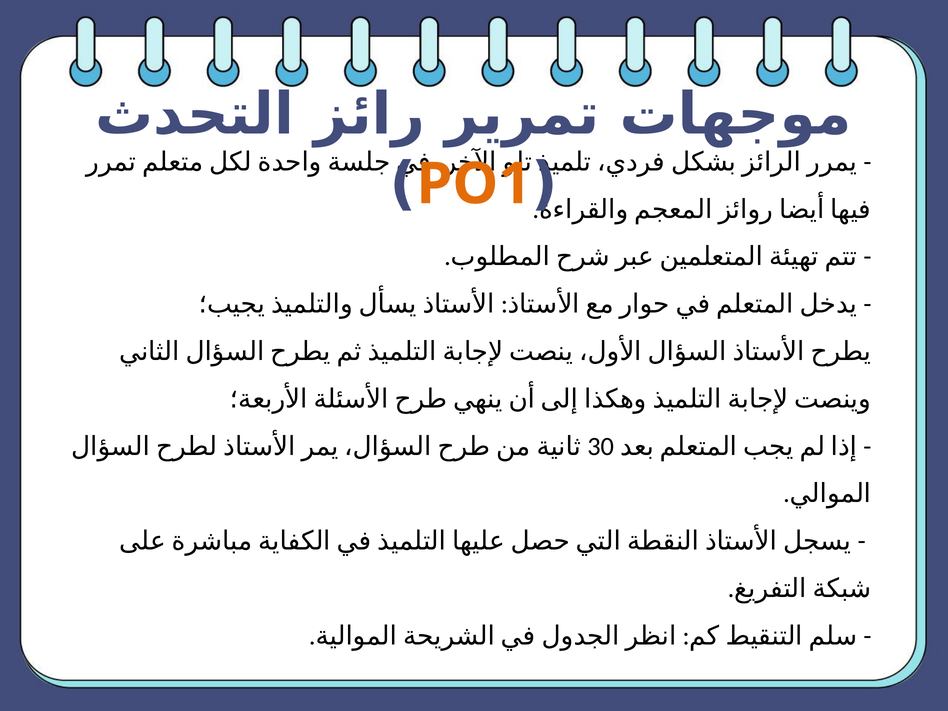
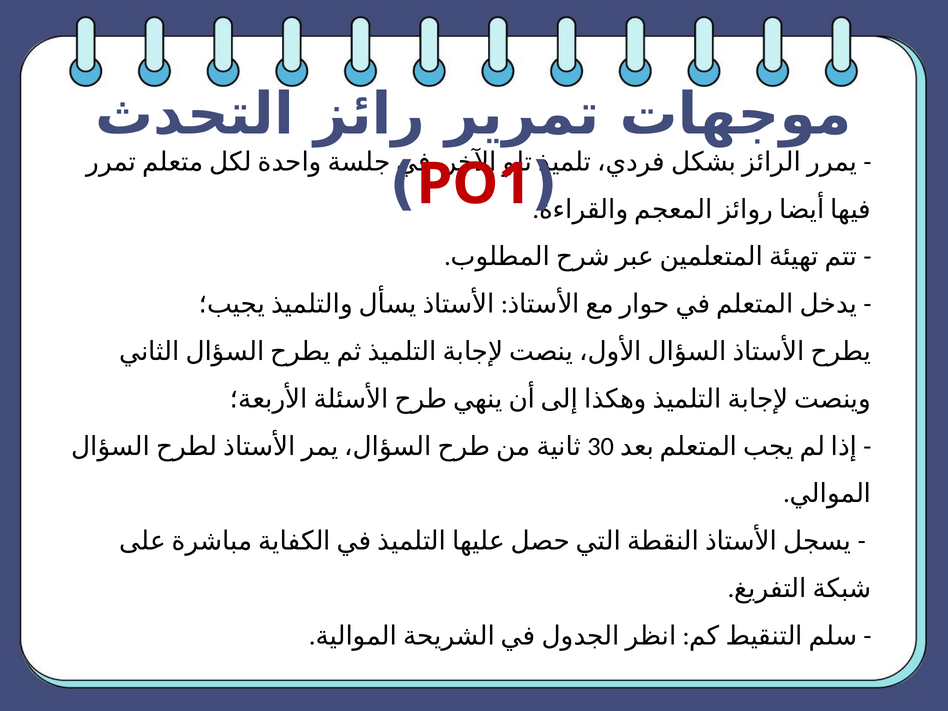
PO1 colour: orange -> red
